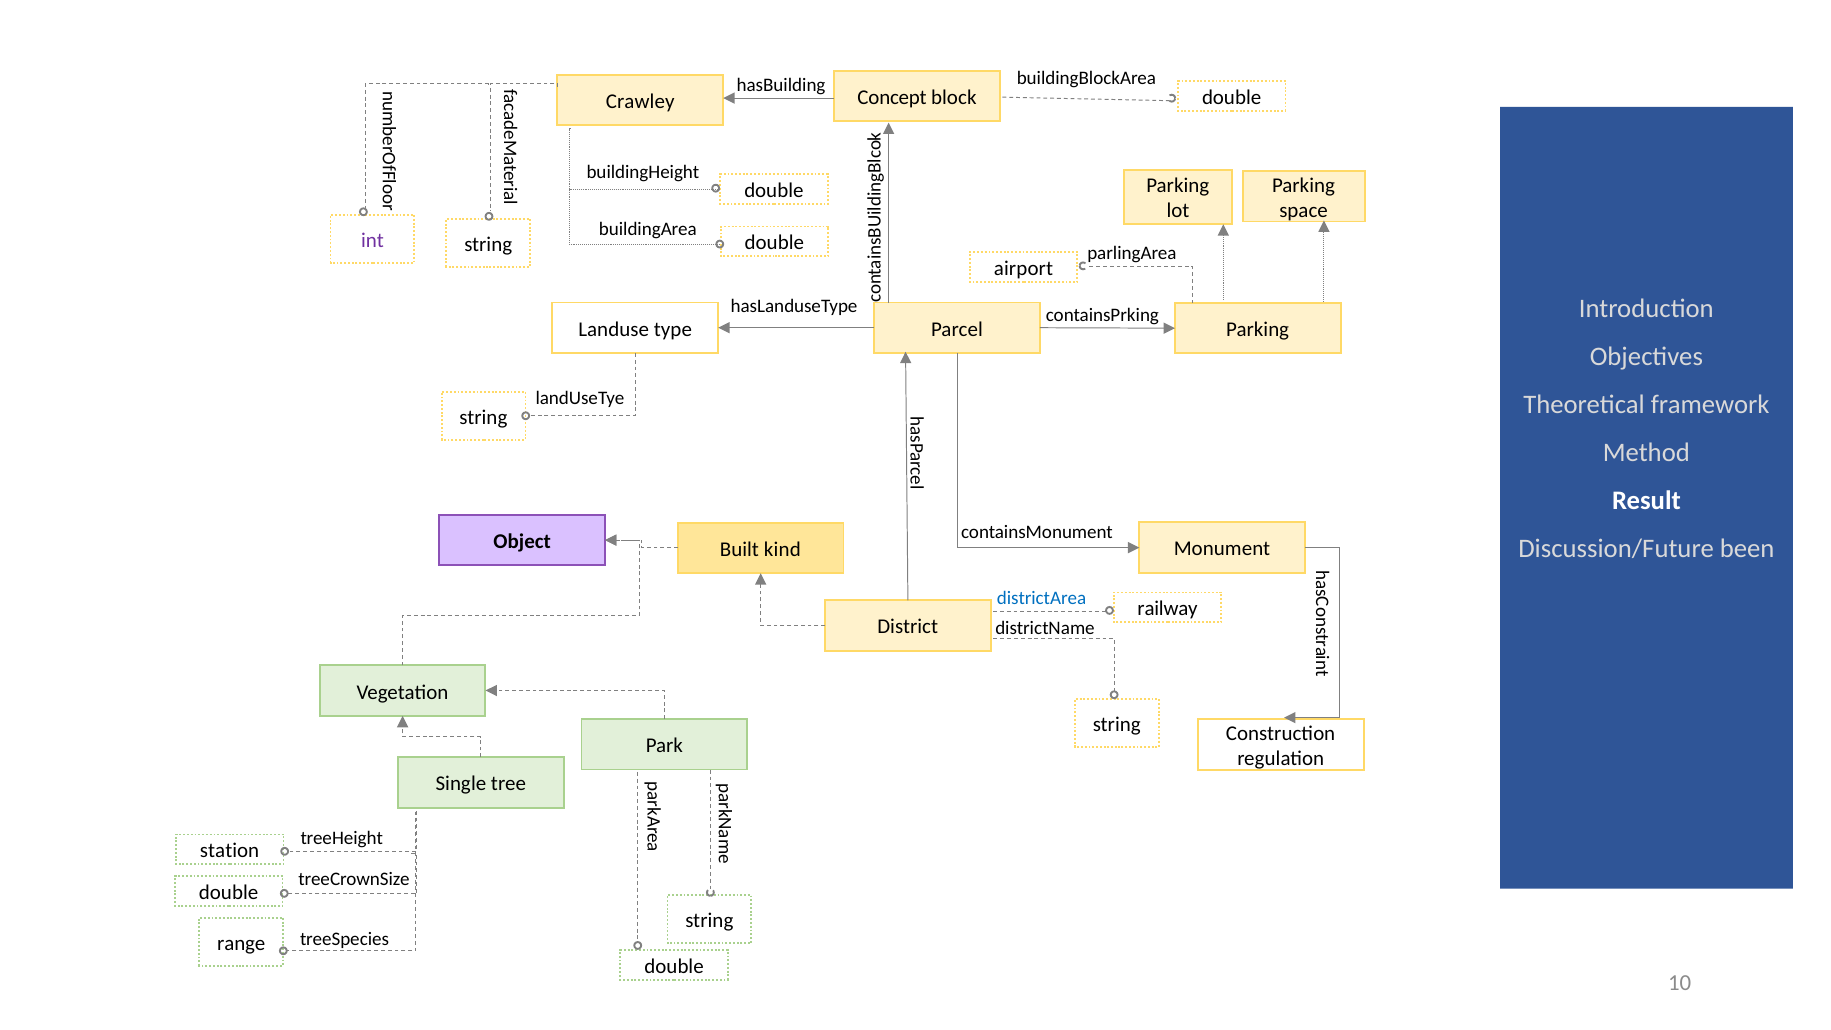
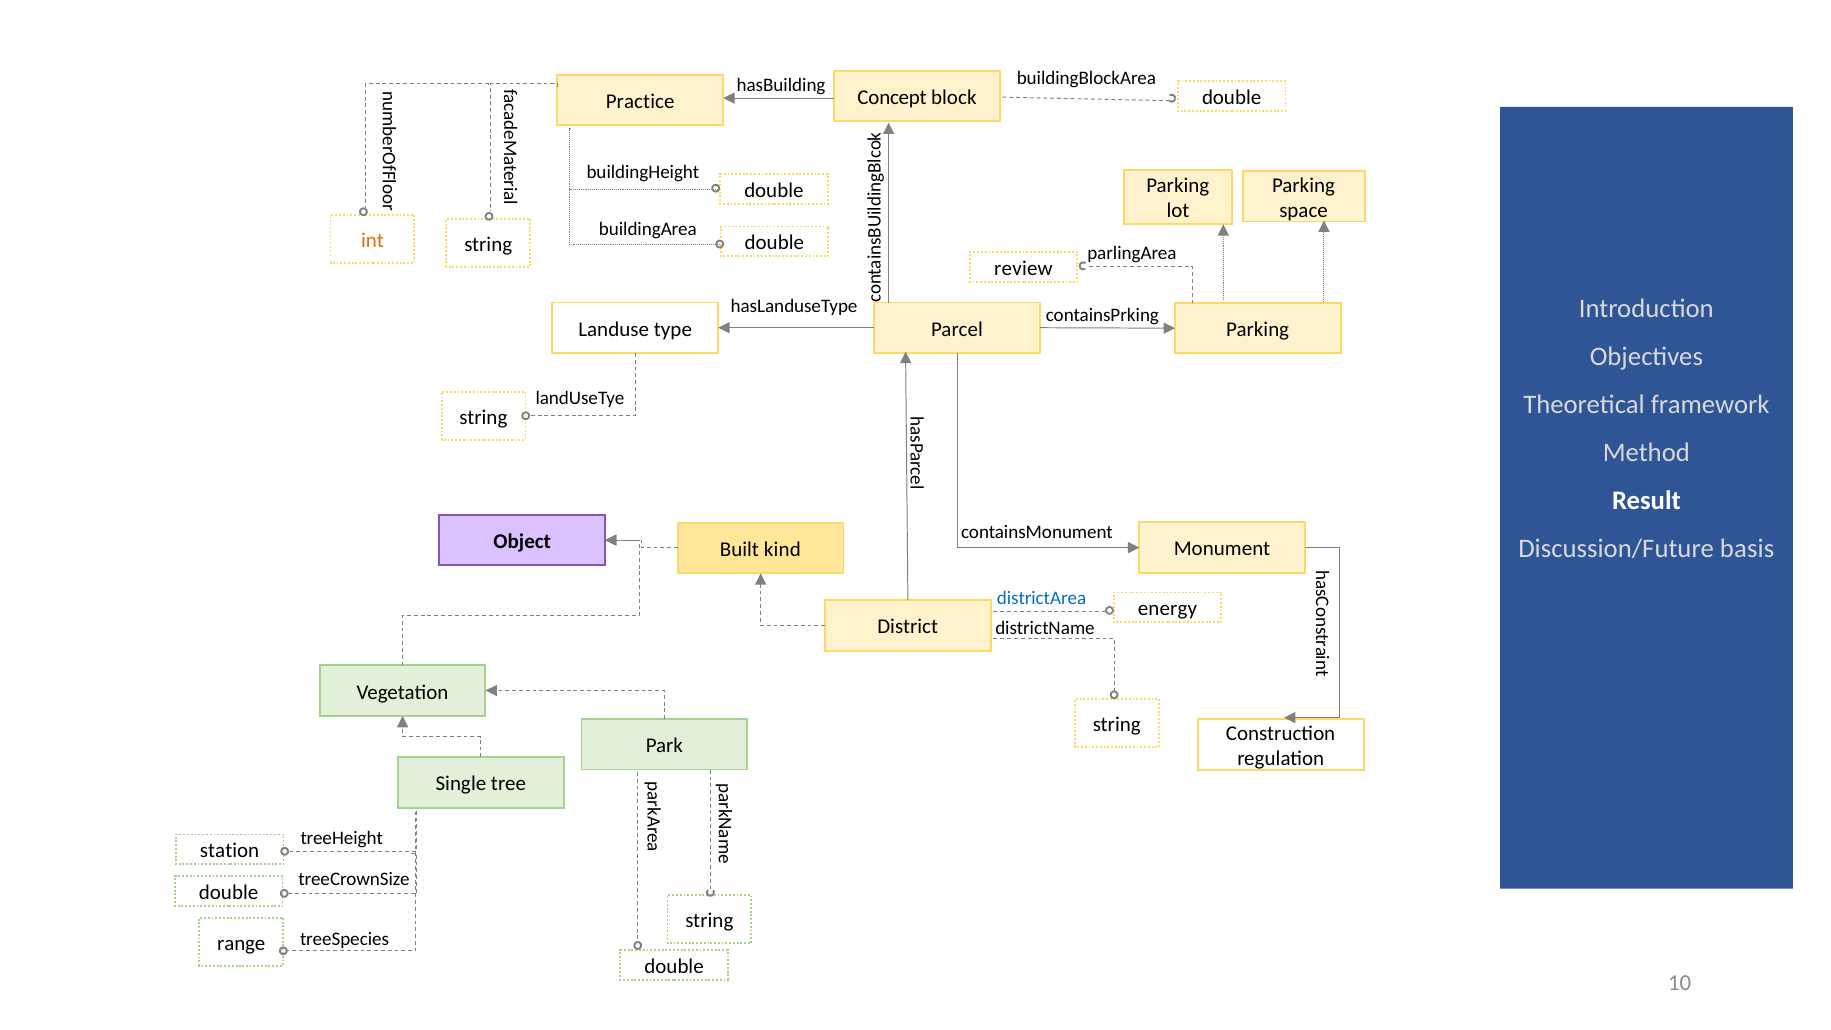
Crawley: Crawley -> Practice
int colour: purple -> orange
airport: airport -> review
been: been -> basis
railway: railway -> energy
